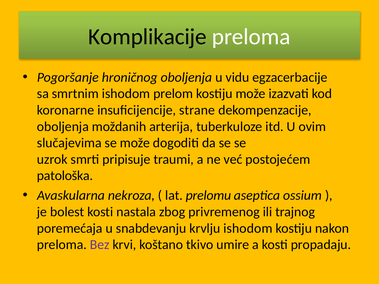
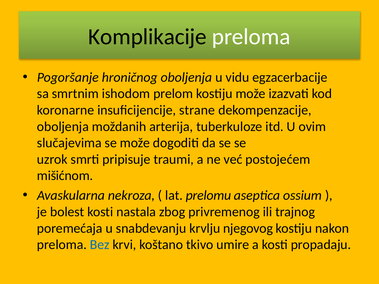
patološka: patološka -> mišićnom
krvlju ishodom: ishodom -> njegovog
Bez colour: purple -> blue
